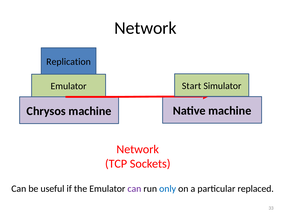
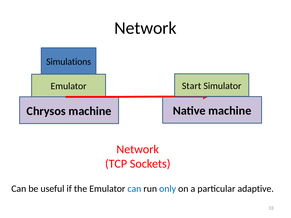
Replication: Replication -> Simulations
can at (134, 189) colour: purple -> blue
replaced: replaced -> adaptive
